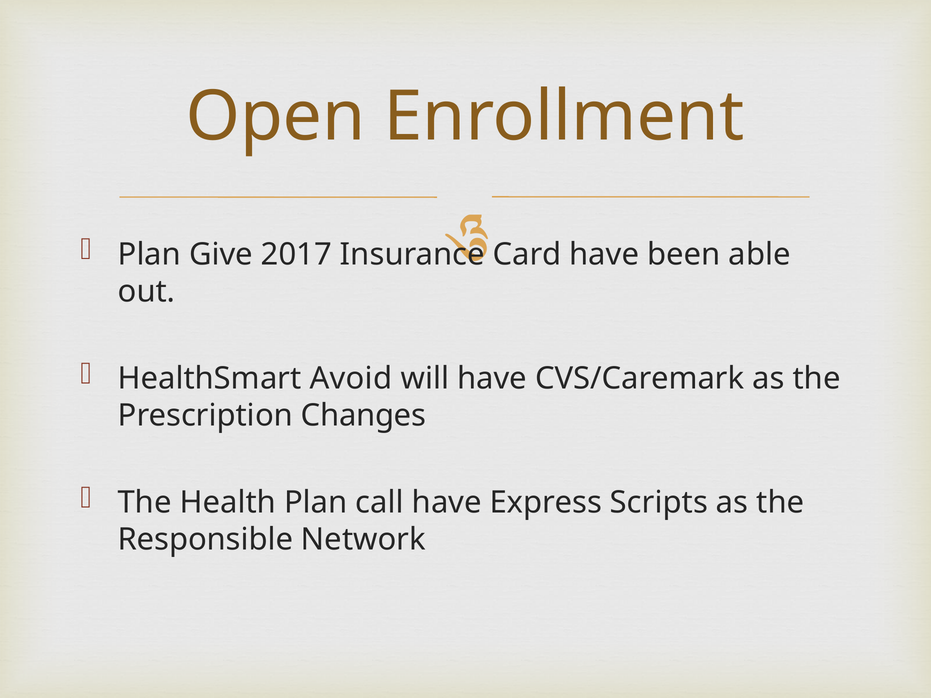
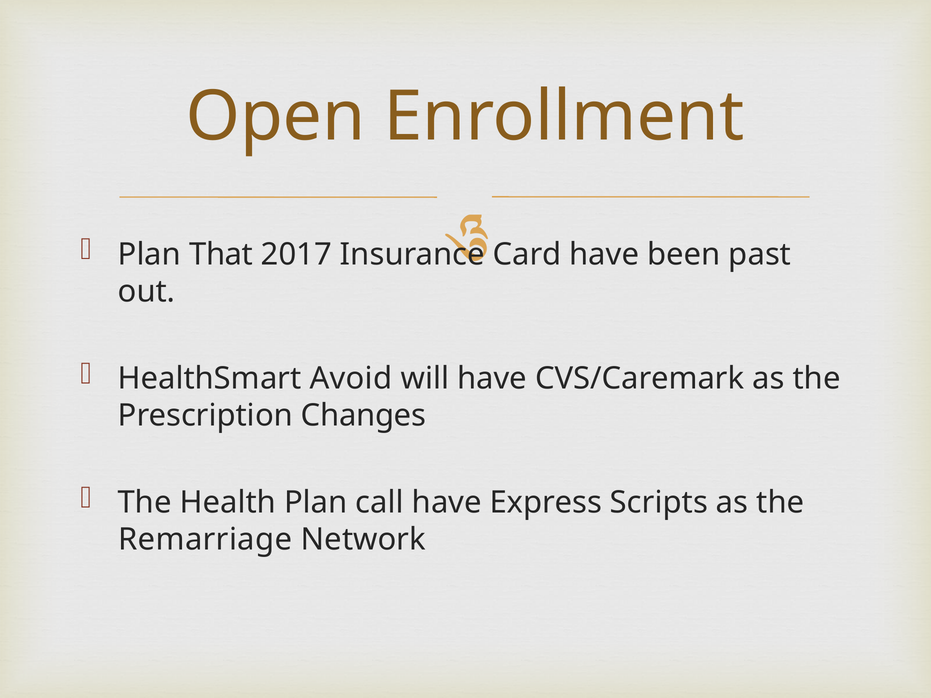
Give: Give -> That
able: able -> past
Responsible: Responsible -> Remarriage
